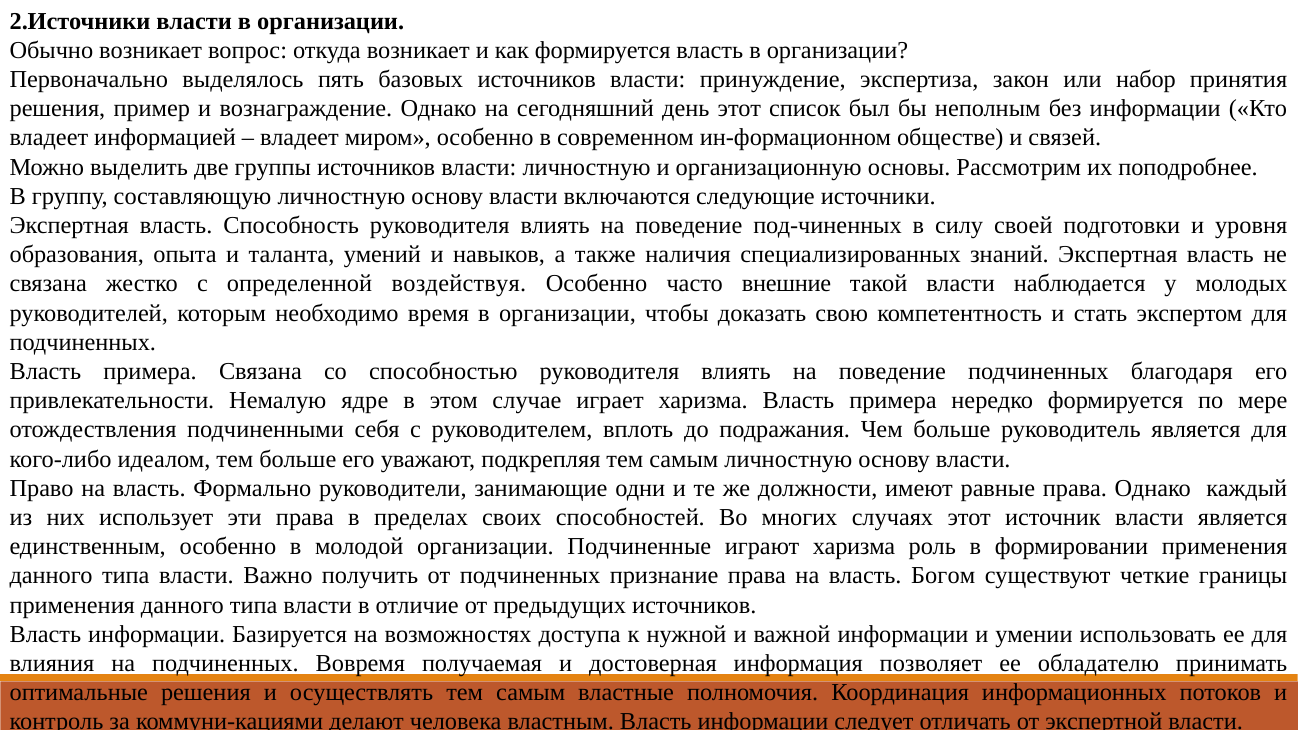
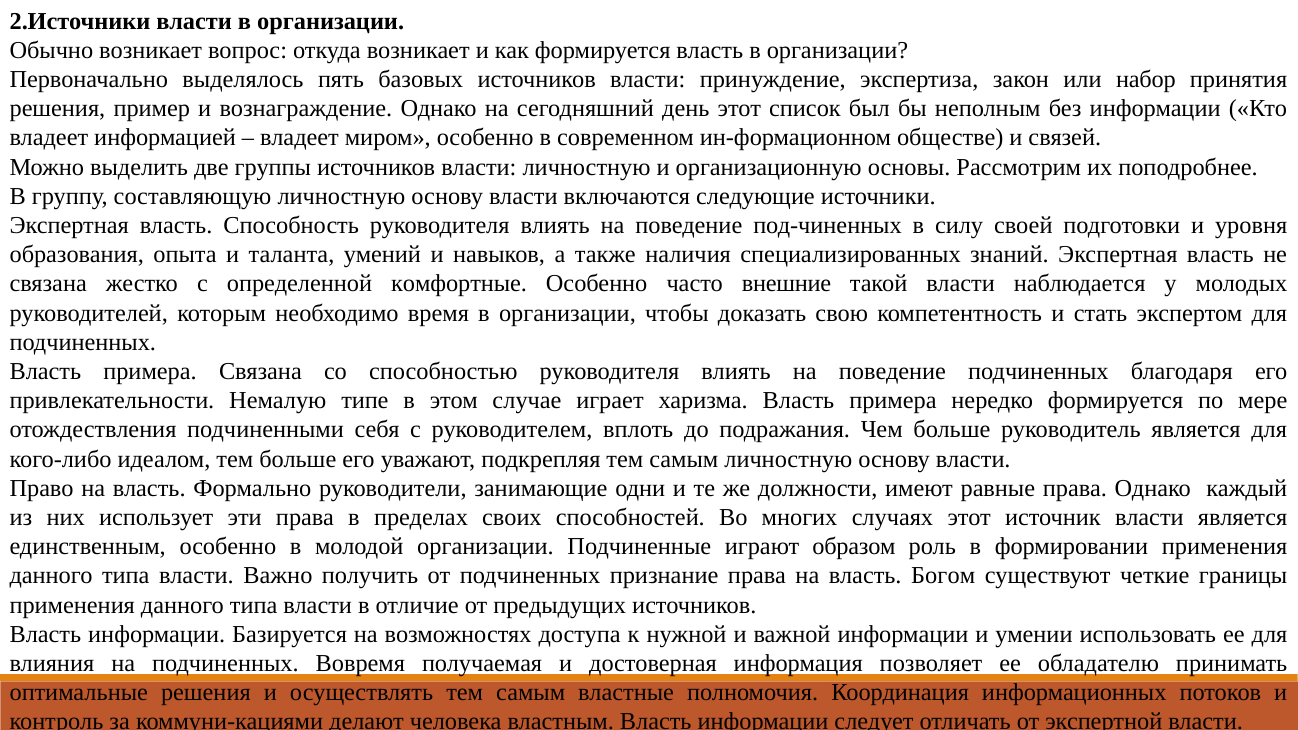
воздействуя: воздействуя -> комфортные
ядре: ядре -> типе
играют харизма: харизма -> образом
